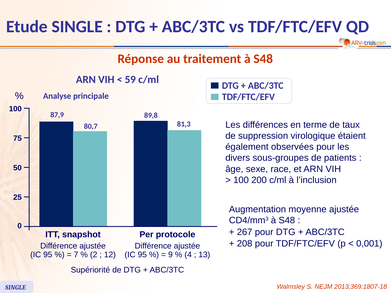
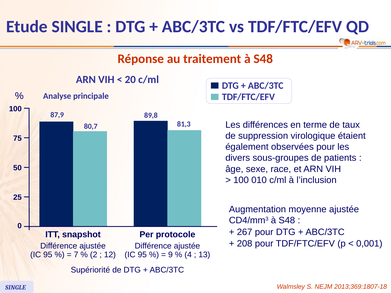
59: 59 -> 20
200: 200 -> 010
